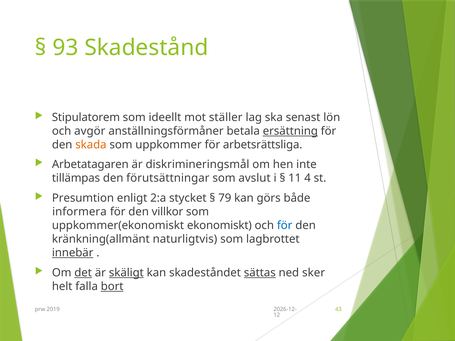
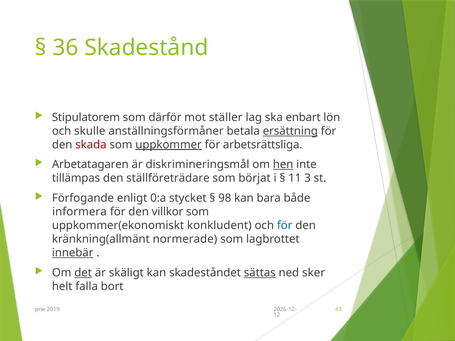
93: 93 -> 36
ideellt: ideellt -> därför
senast: senast -> enbart
avgör: avgör -> skulle
skada colour: orange -> red
uppkommer underline: none -> present
hen underline: none -> present
förutsättningar: förutsättningar -> ställföreträdare
avslut: avslut -> börjat
4: 4 -> 3
Presumtion: Presumtion -> Förfogande
2:a: 2:a -> 0:a
79: 79 -> 98
görs: görs -> bara
ekonomiskt: ekonomiskt -> konkludent
naturligtvis: naturligtvis -> normerade
skäligt underline: present -> none
bort underline: present -> none
